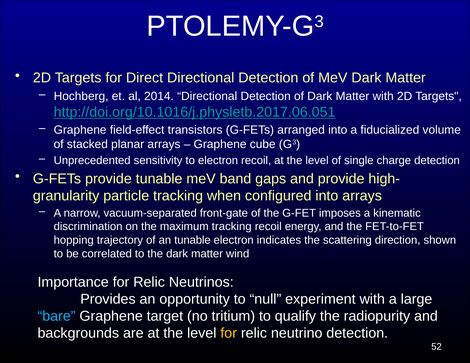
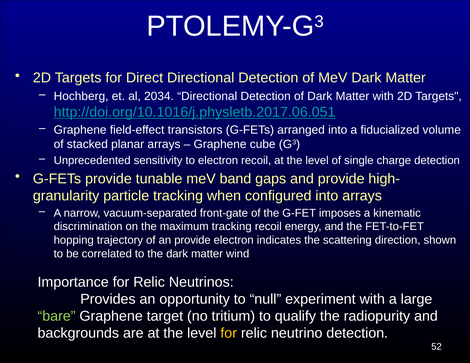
2014: 2014 -> 2034
an tunable: tunable -> provide
bare colour: light blue -> light green
